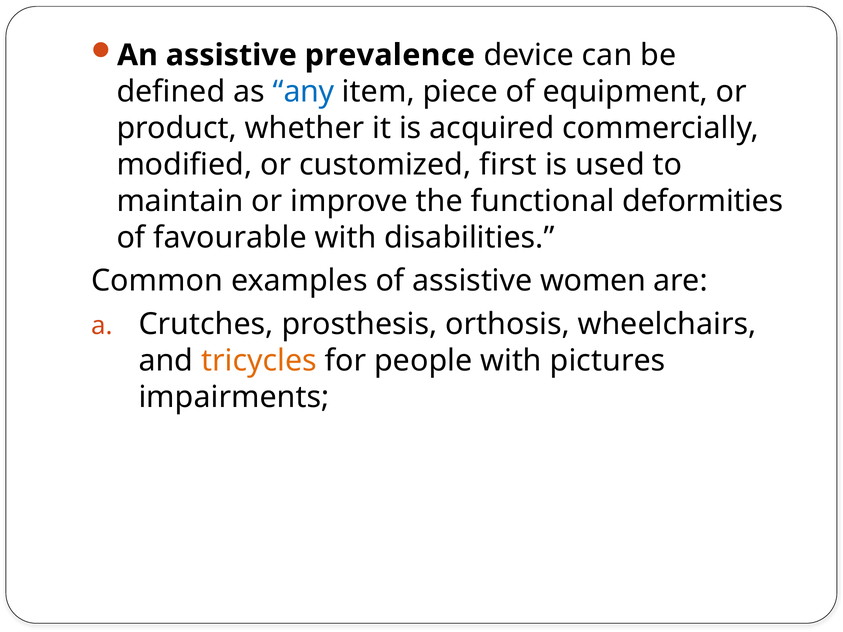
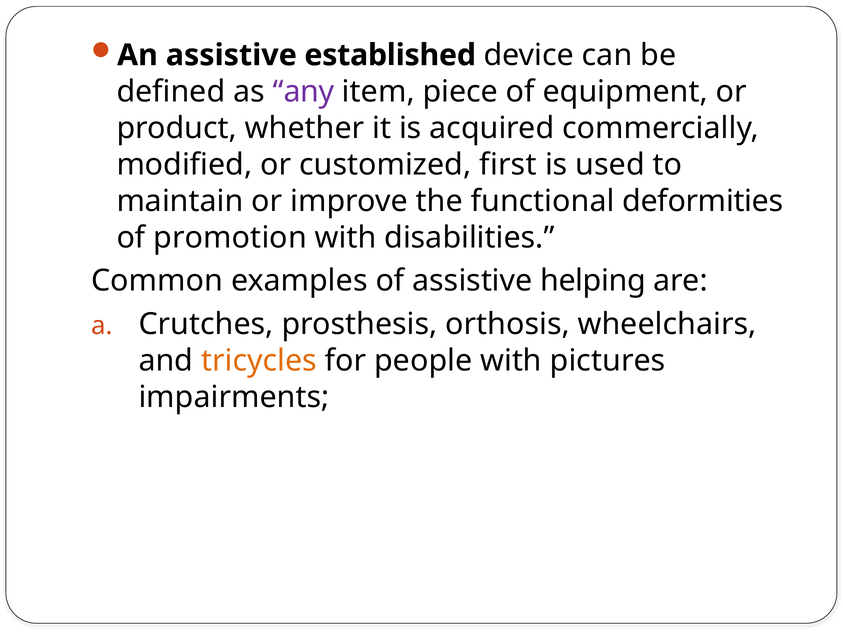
prevalence: prevalence -> established
any colour: blue -> purple
favourable: favourable -> promotion
women: women -> helping
